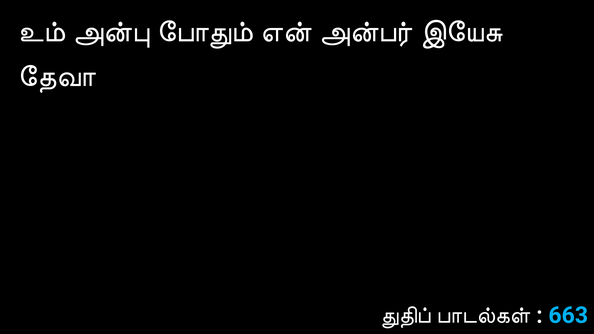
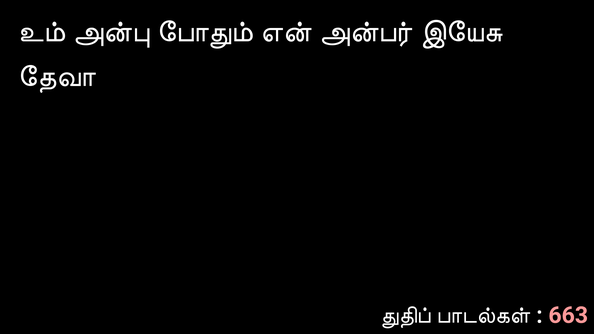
663 colour: light blue -> pink
